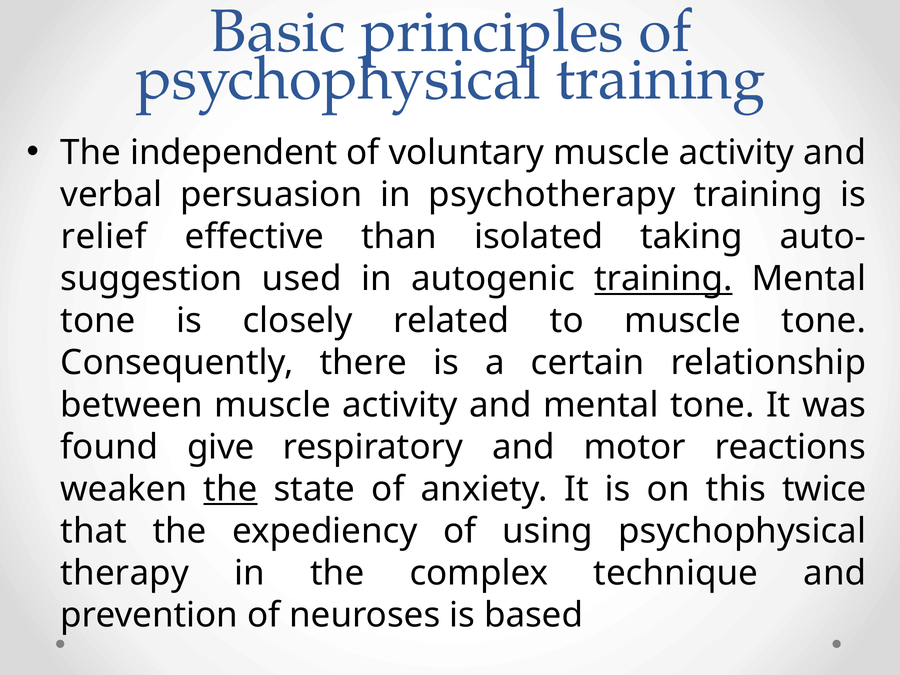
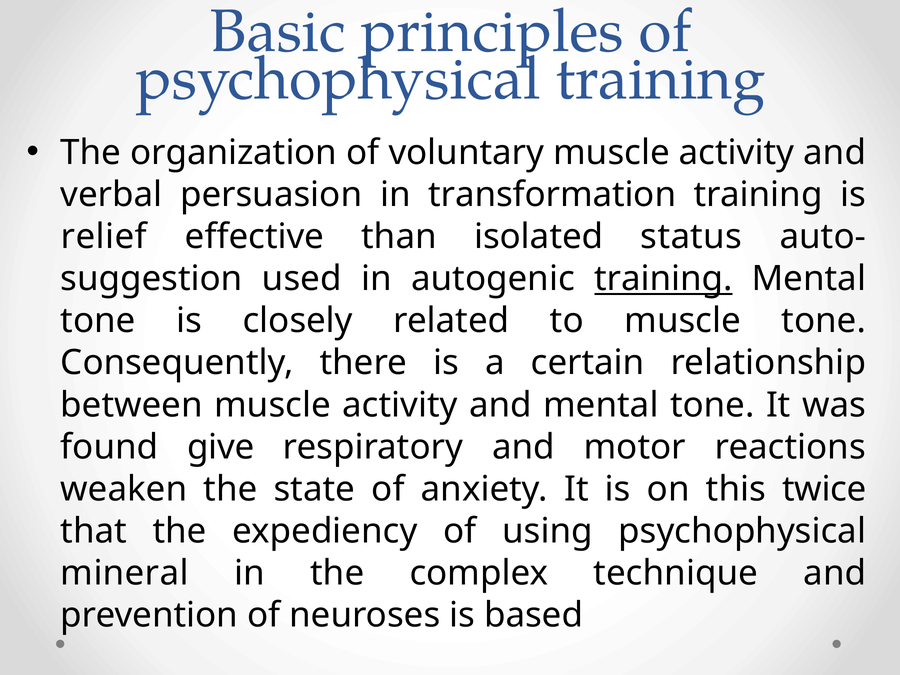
independent: independent -> organization
psychotherapy: psychotherapy -> transformation
taking: taking -> status
the at (230, 489) underline: present -> none
therapy: therapy -> mineral
